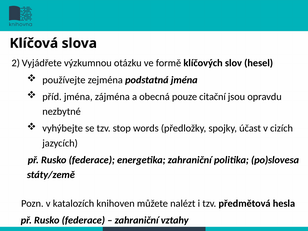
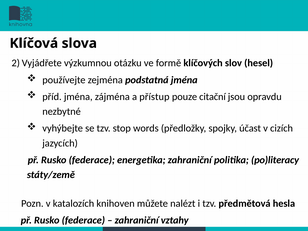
obecná: obecná -> přístup
po)slovesa: po)slovesa -> po)literacy
